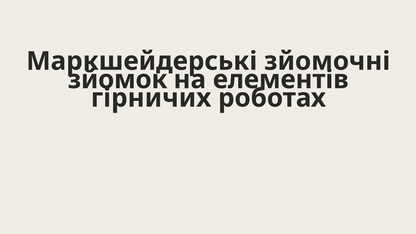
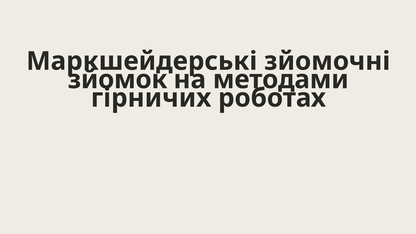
елементів: елементів -> методами
